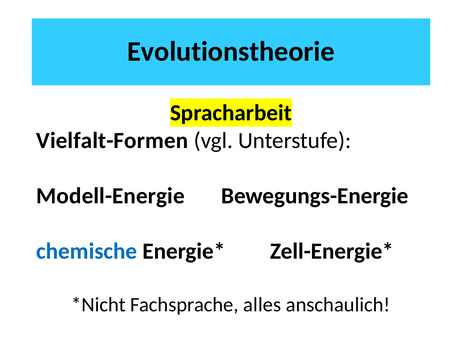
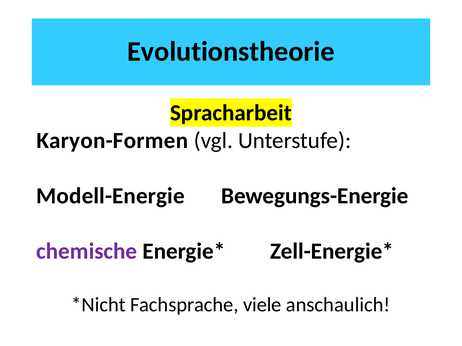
Vielfalt-Formen: Vielfalt-Formen -> Karyon-Formen
chemische colour: blue -> purple
alles: alles -> viele
